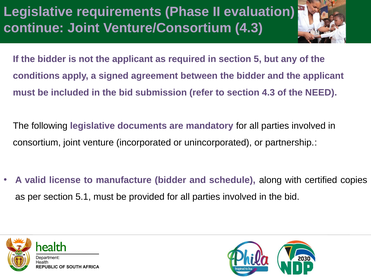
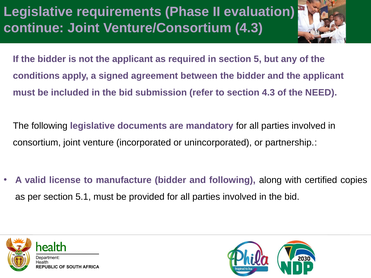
and schedule: schedule -> following
